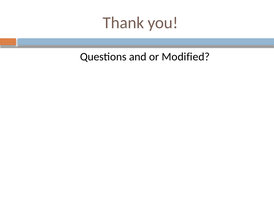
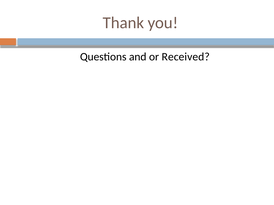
Modified: Modified -> Received
